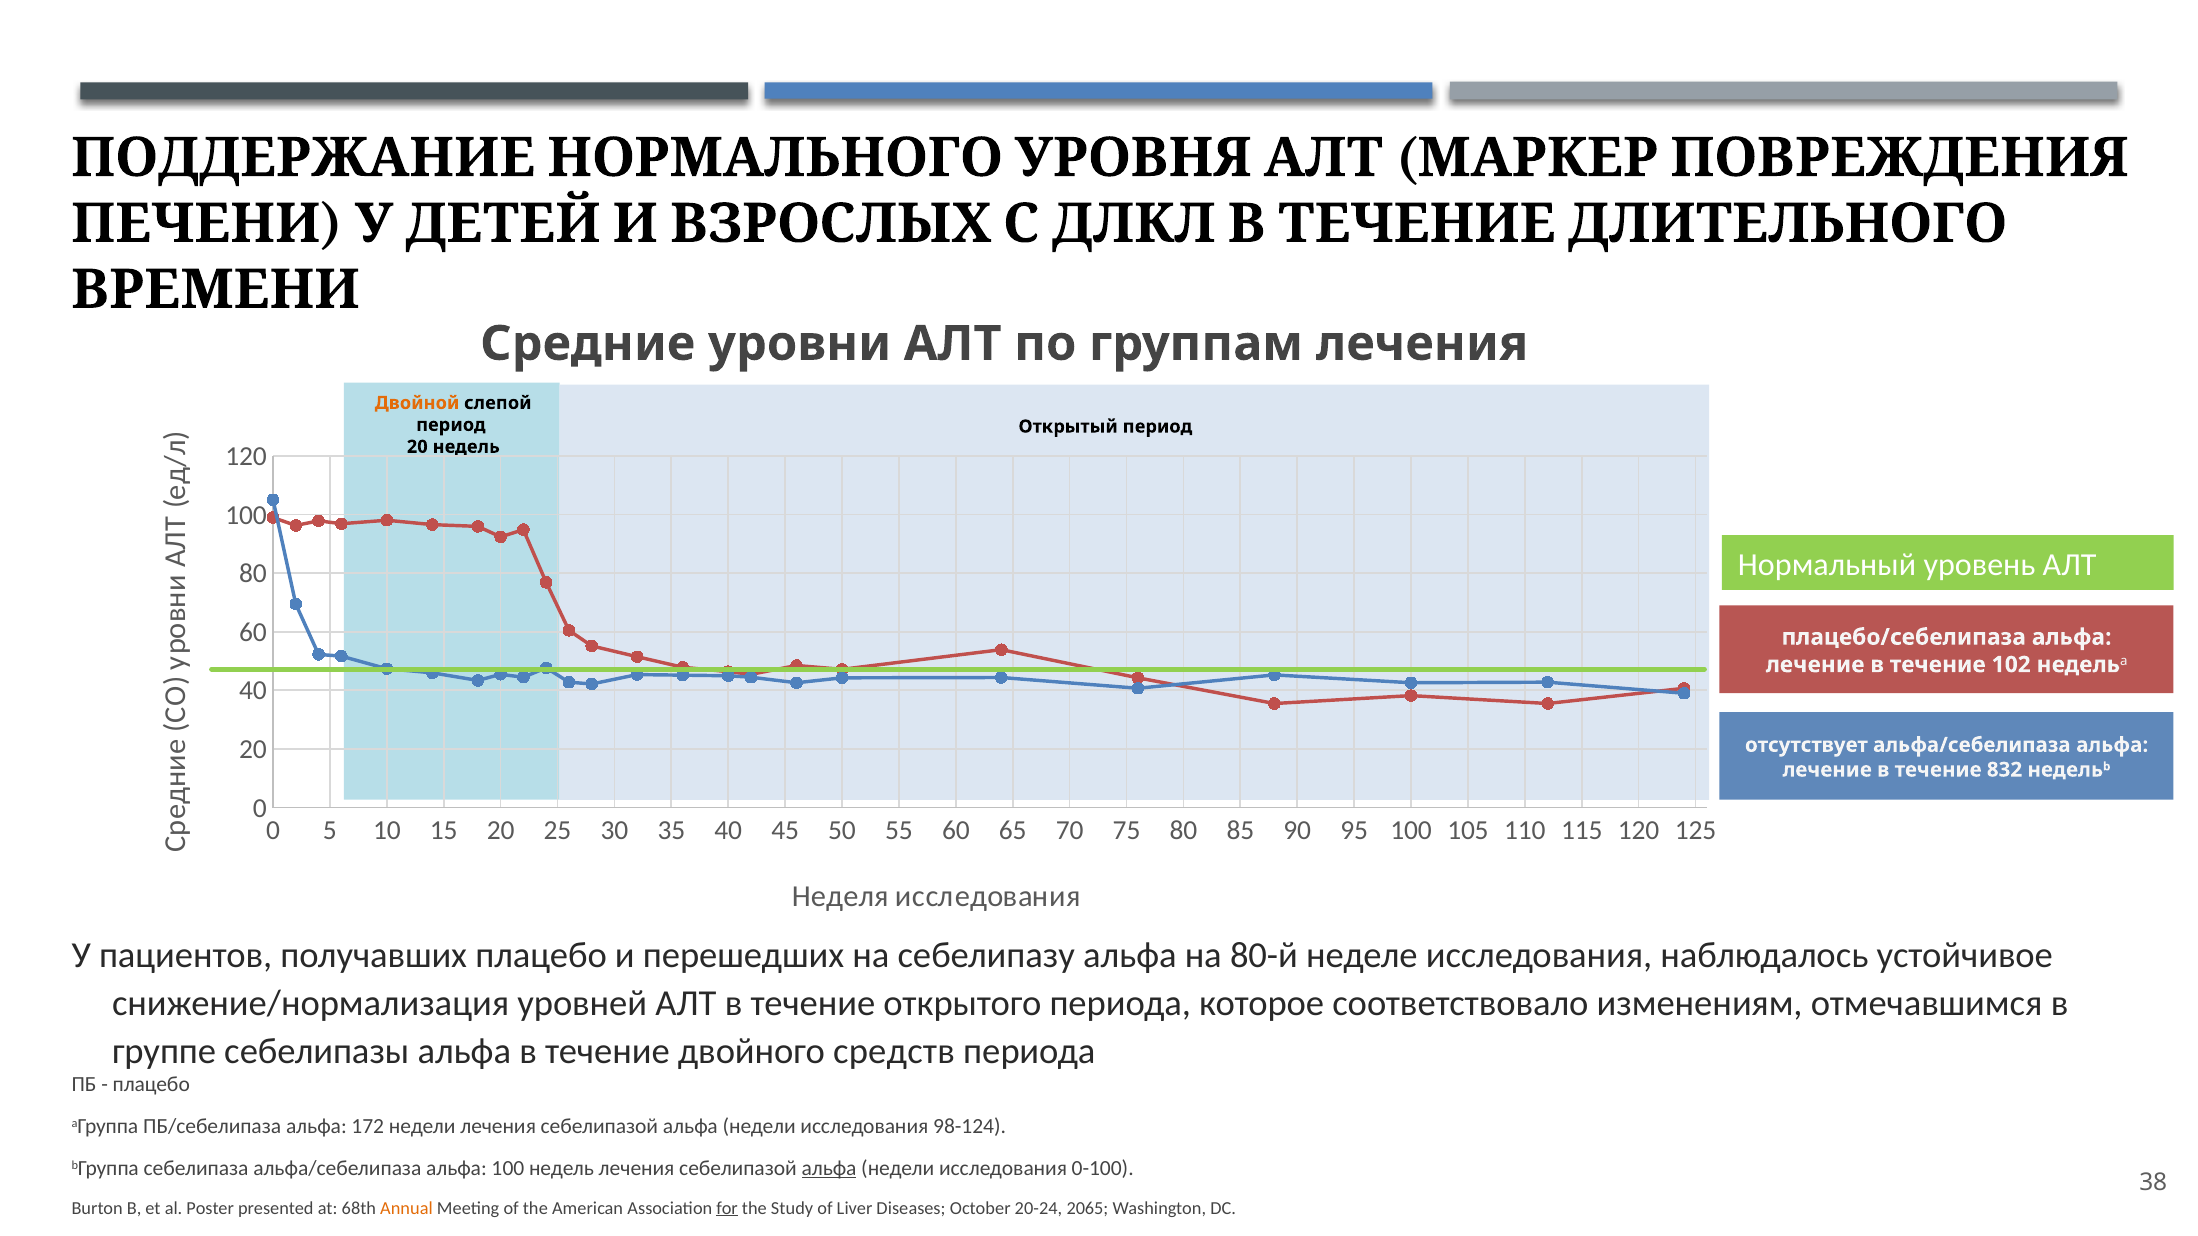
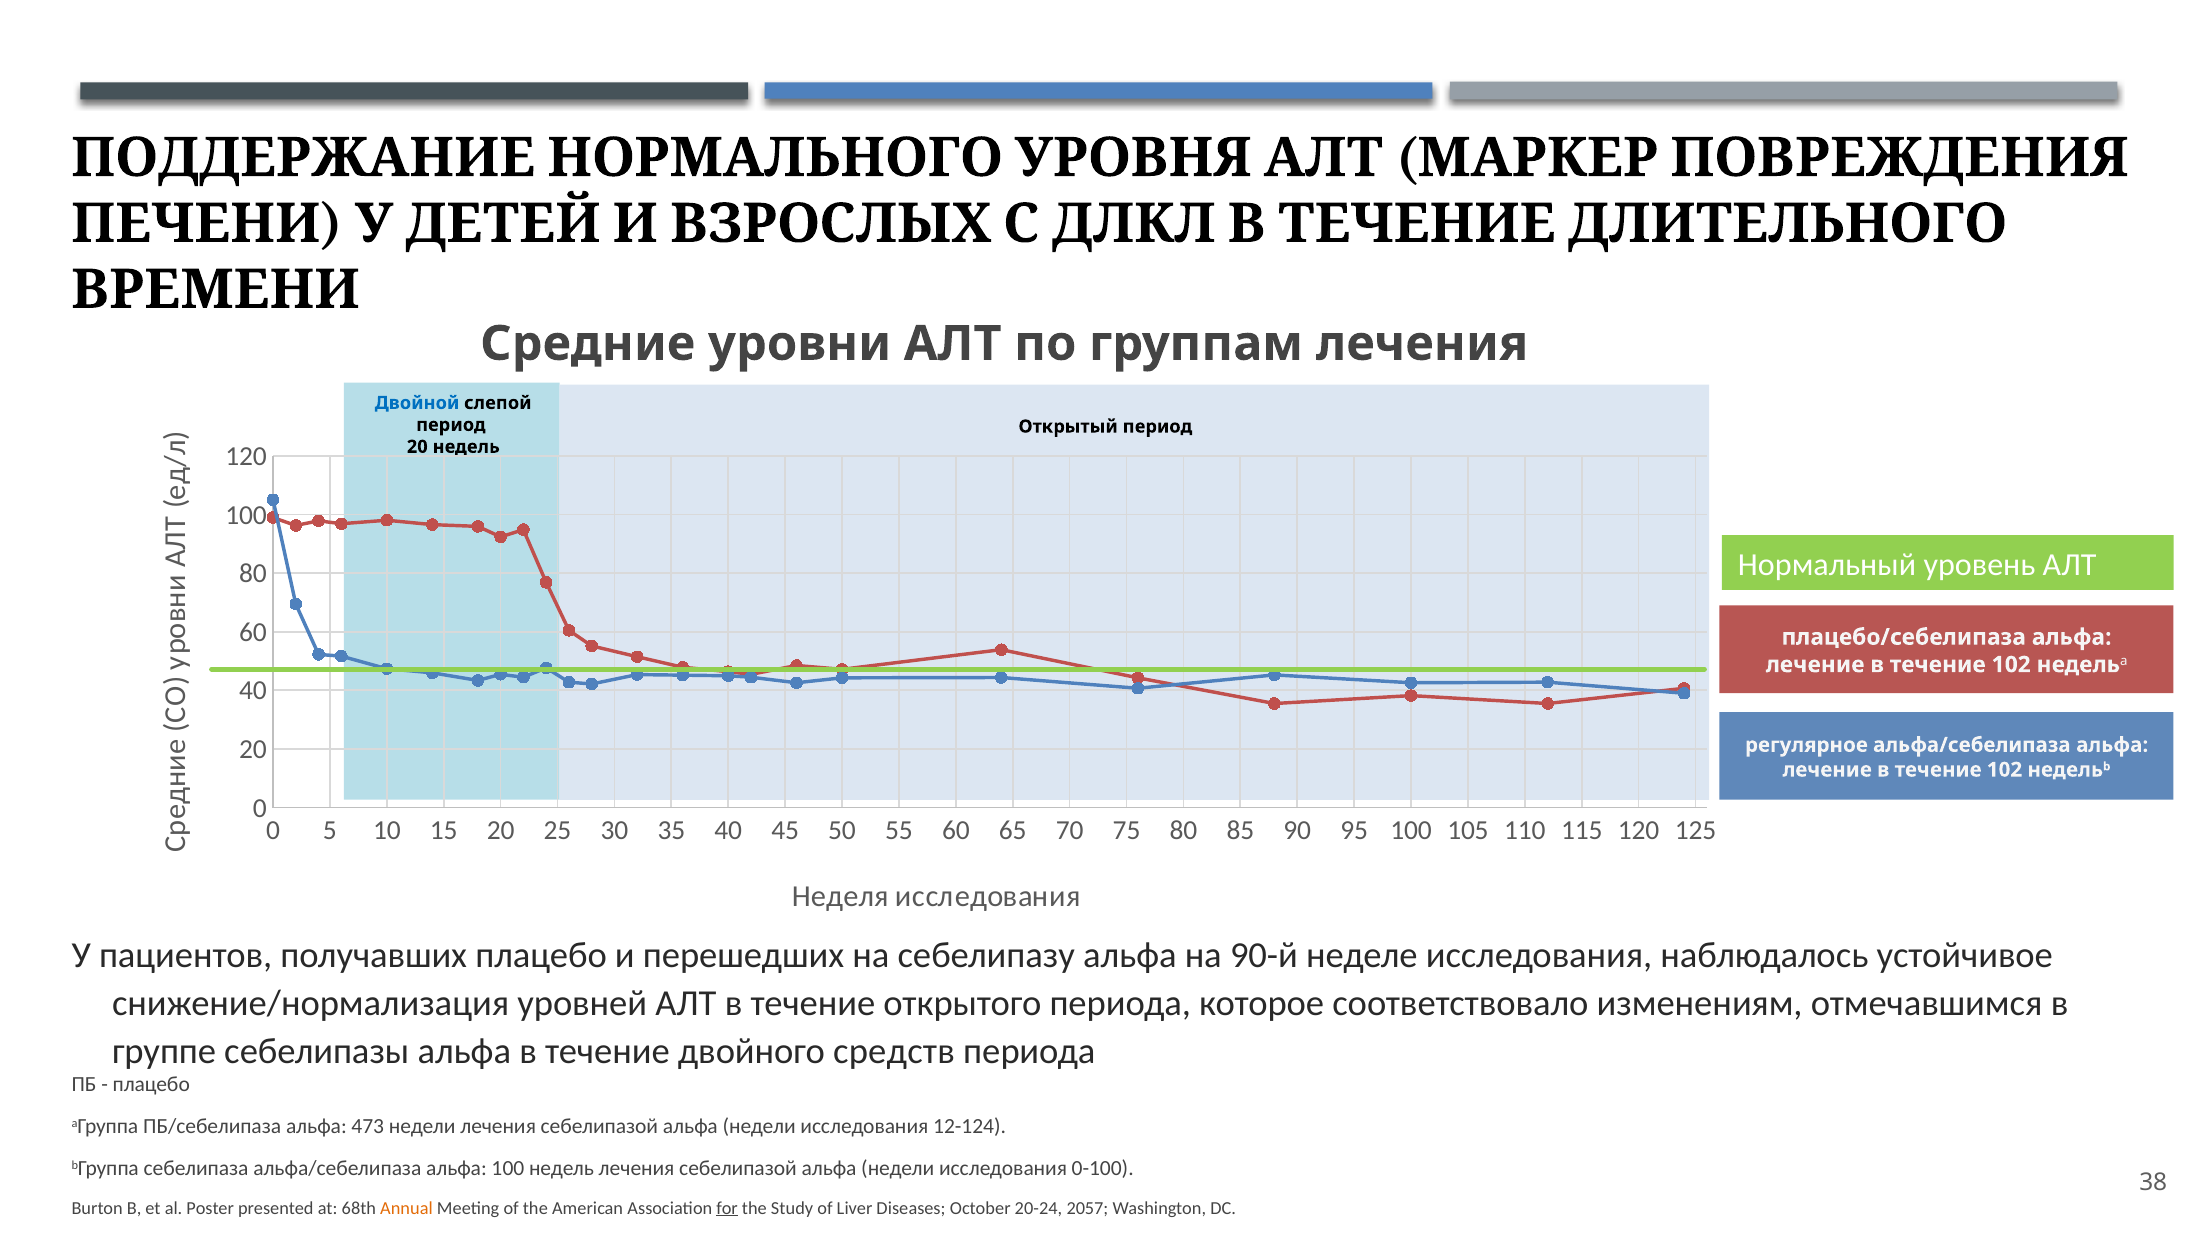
Двойной colour: orange -> blue
отсутствует: отсутствует -> регулярное
832 at (2004, 770): 832 -> 102
80-й: 80-й -> 90-й
172: 172 -> 473
98-124: 98-124 -> 12-124
альфа at (829, 1169) underline: present -> none
2065: 2065 -> 2057
